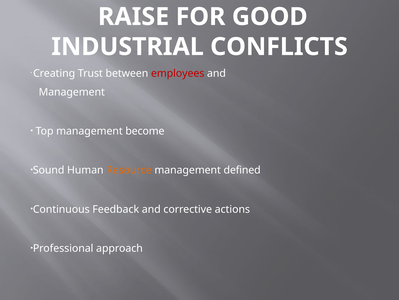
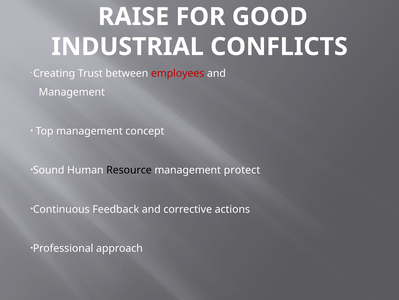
become: become -> concept
Resource colour: orange -> black
defined: defined -> protect
